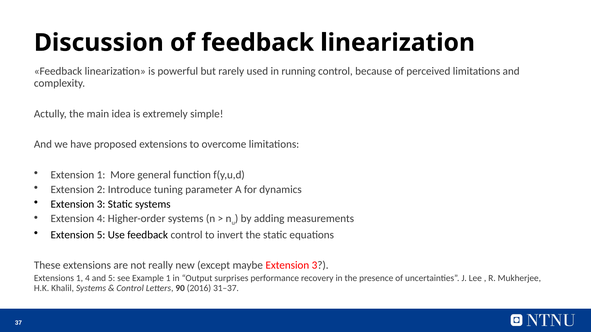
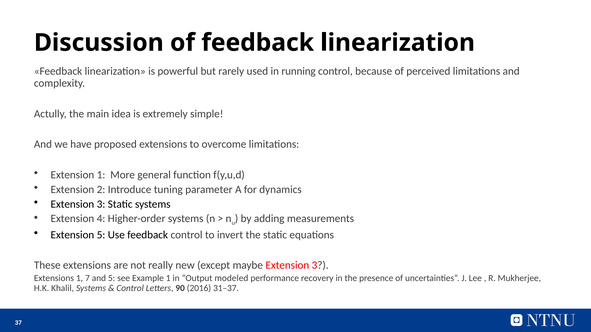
1 4: 4 -> 7
surprises: surprises -> modeled
